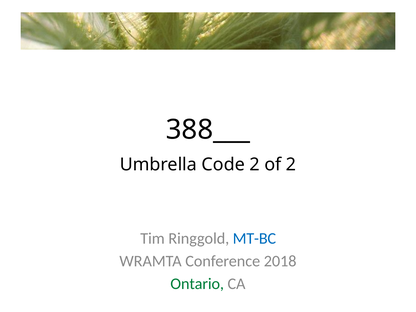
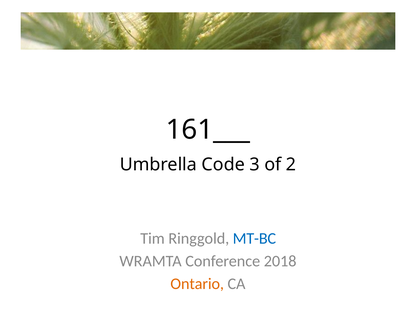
388___: 388___ -> 161___
Code 2: 2 -> 3
Ontario colour: green -> orange
